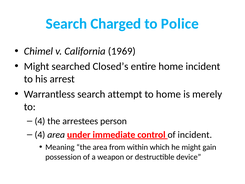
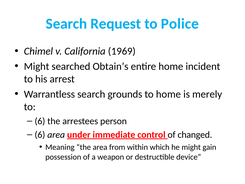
Charged: Charged -> Request
Closed’s: Closed’s -> Obtain’s
attempt: attempt -> grounds
4 at (40, 121): 4 -> 6
4 at (40, 135): 4 -> 6
of incident: incident -> changed
